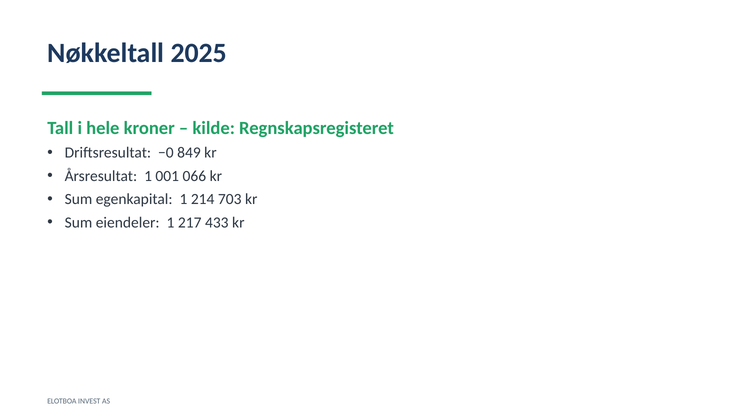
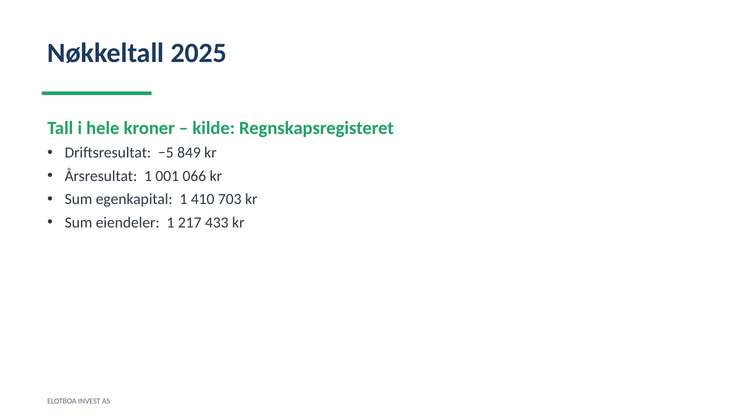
−0: −0 -> −5
214: 214 -> 410
